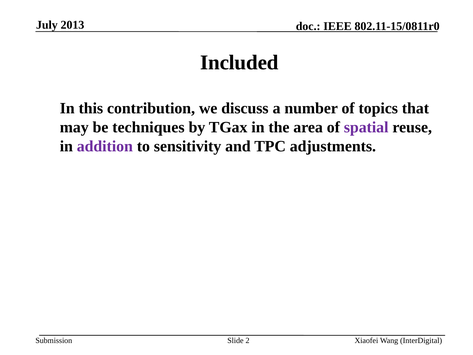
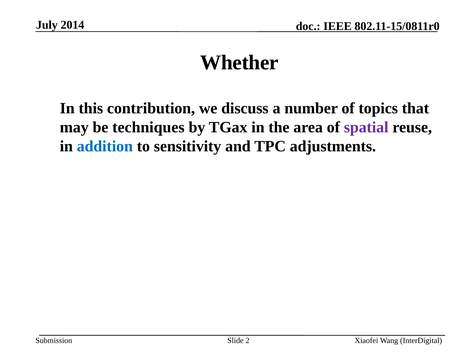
2013: 2013 -> 2014
Included: Included -> Whether
addition colour: purple -> blue
